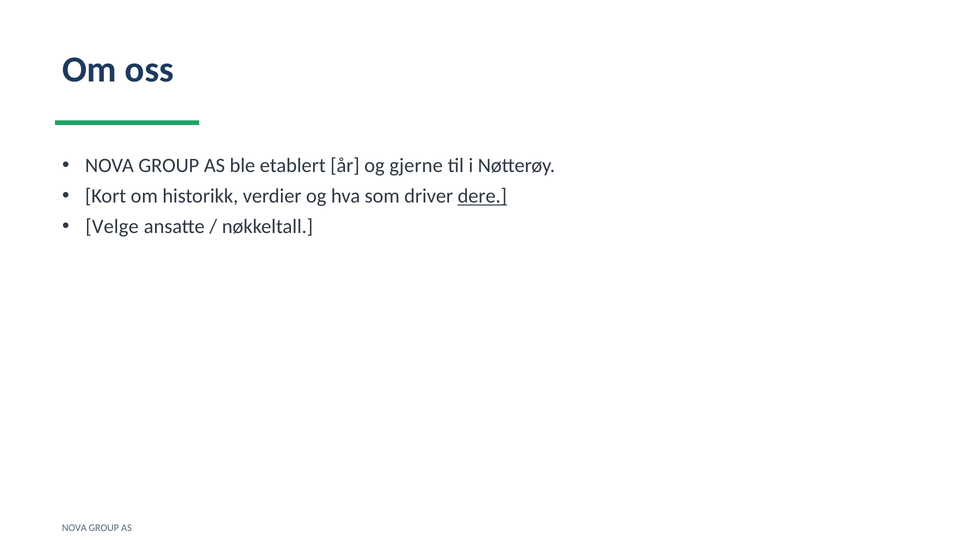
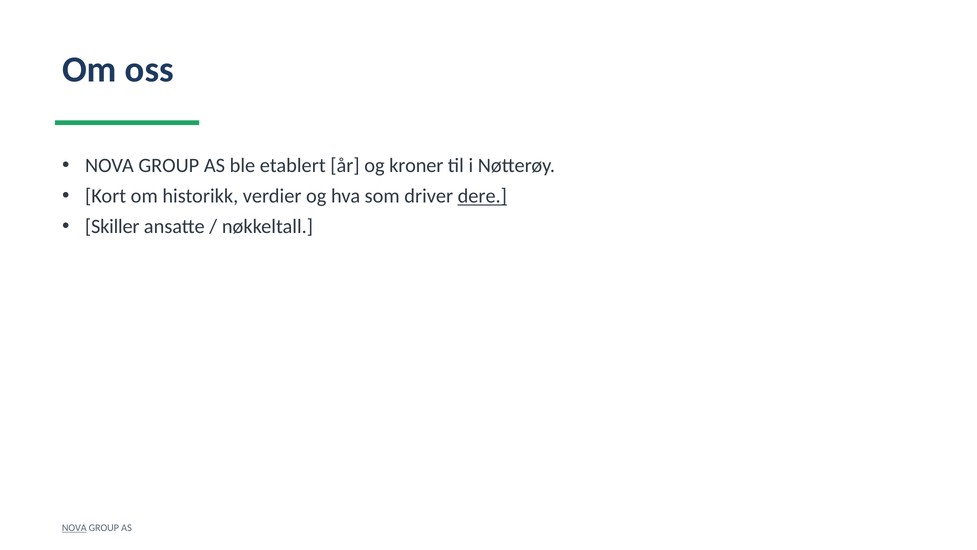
gjerne: gjerne -> kroner
Velge: Velge -> Skiller
NOVA at (74, 527) underline: none -> present
